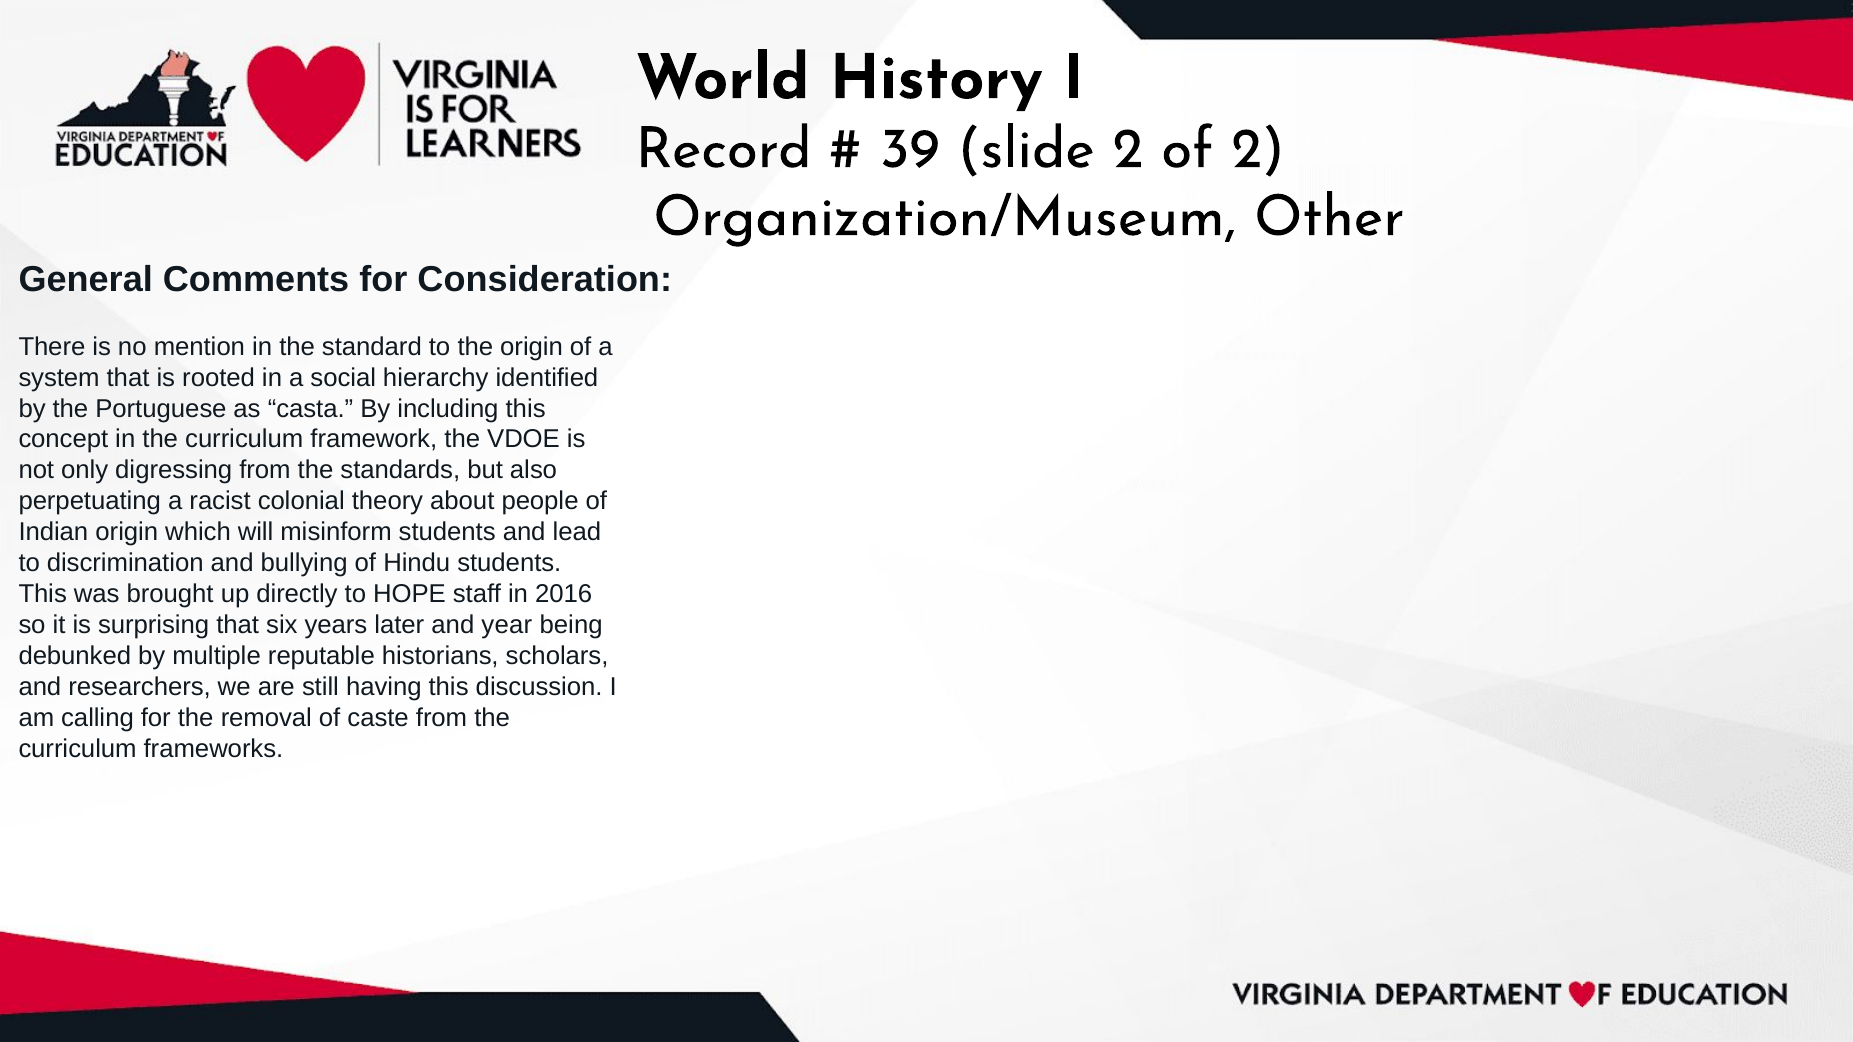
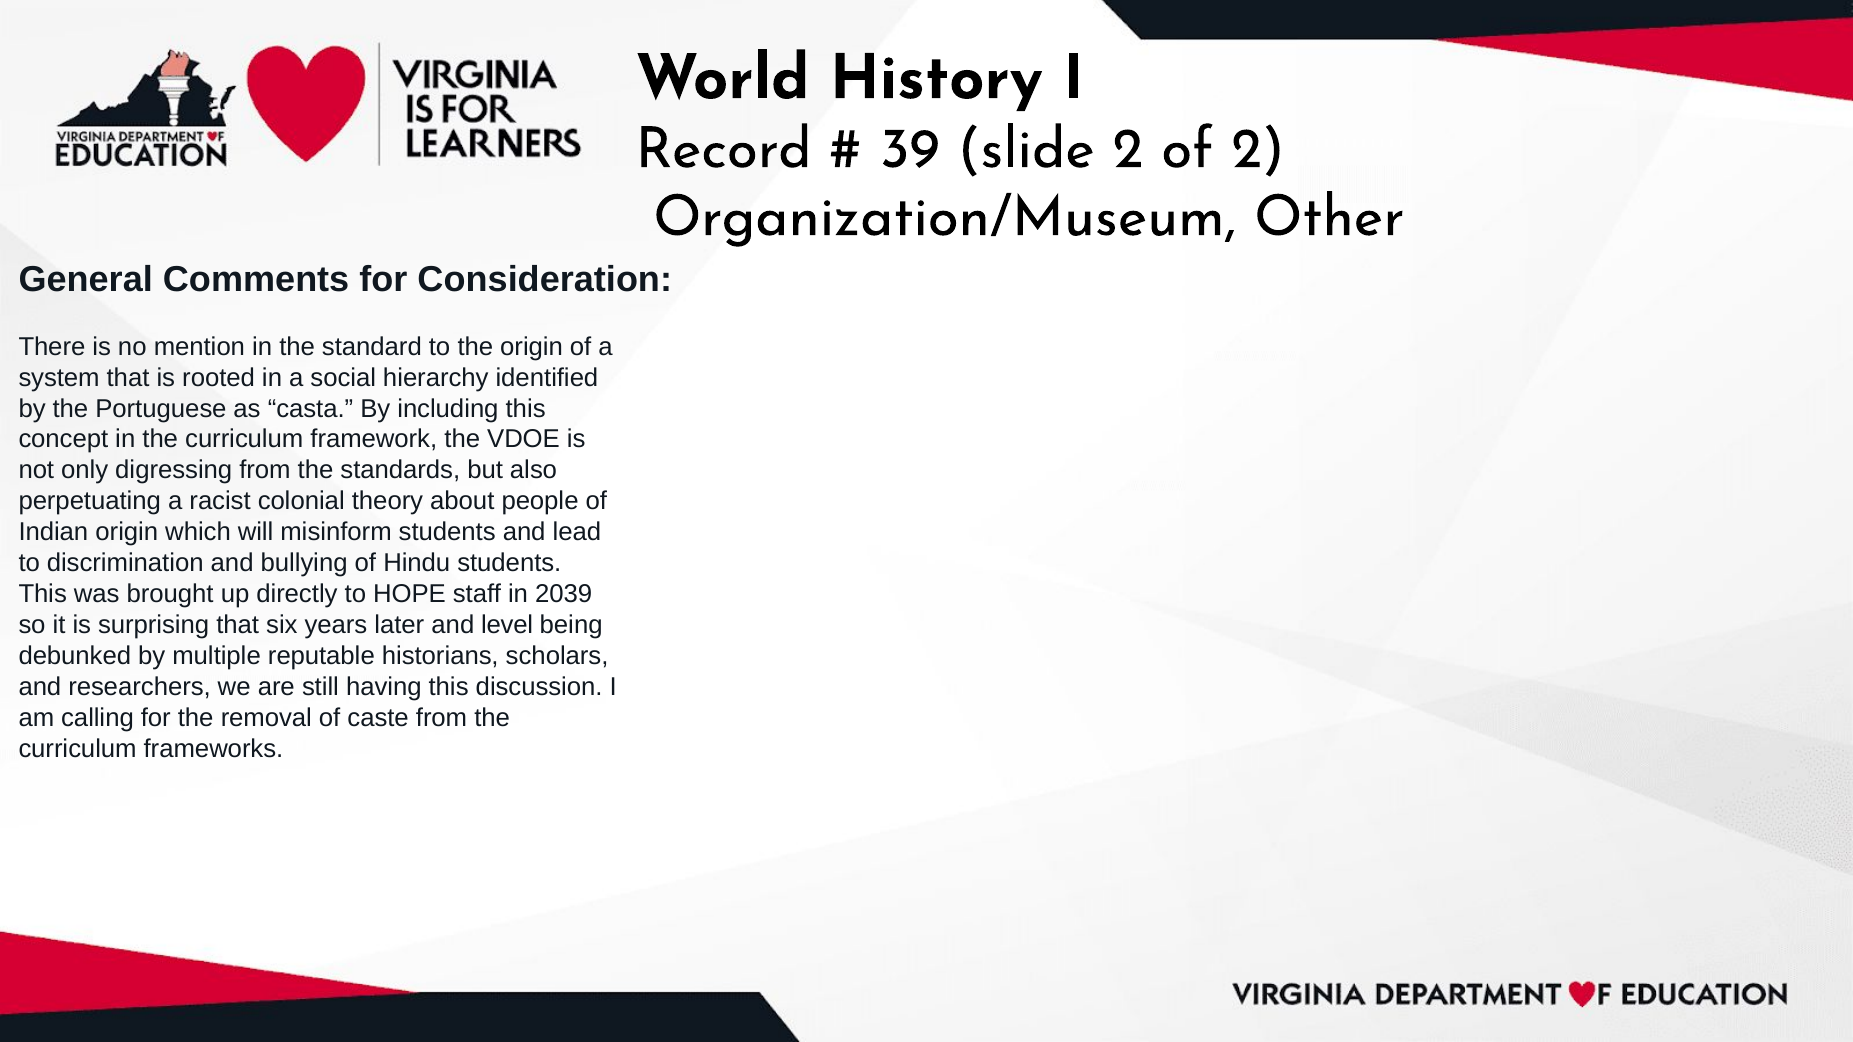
2016: 2016 -> 2039
year: year -> level
